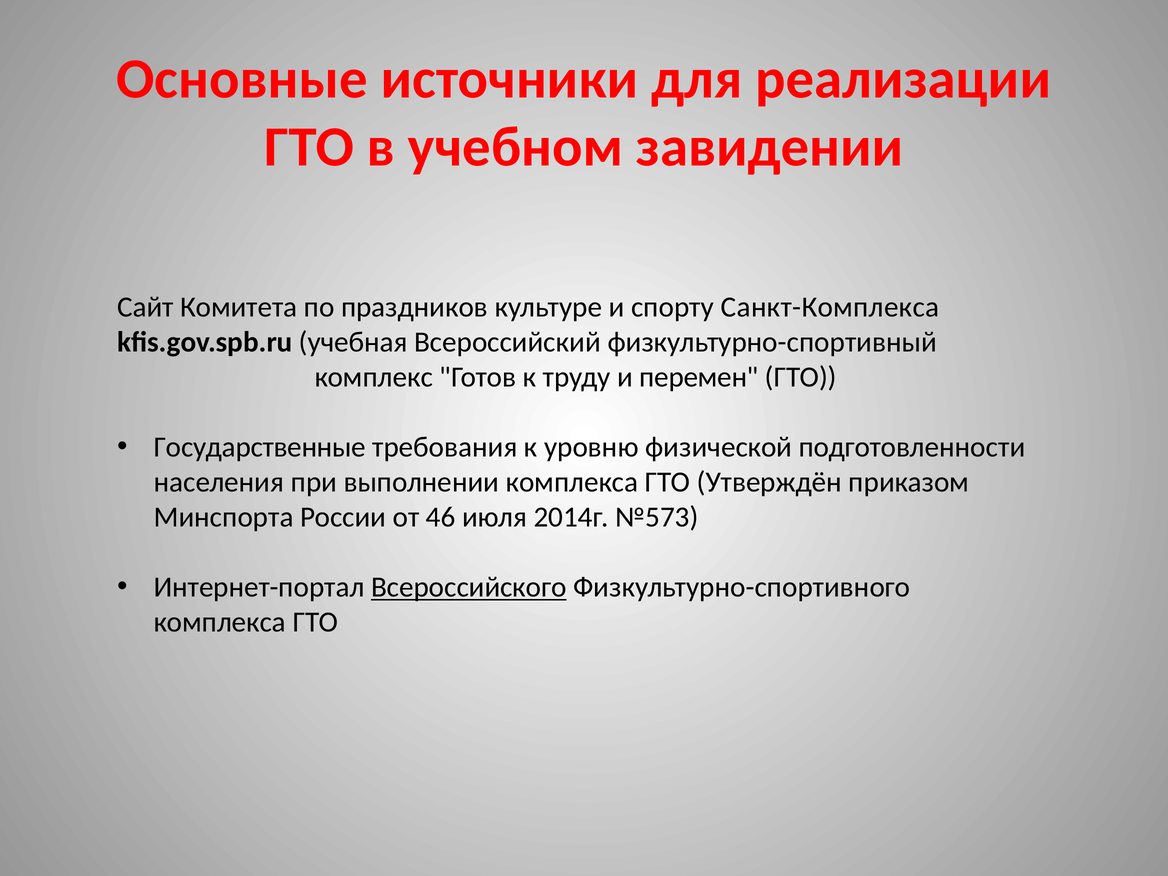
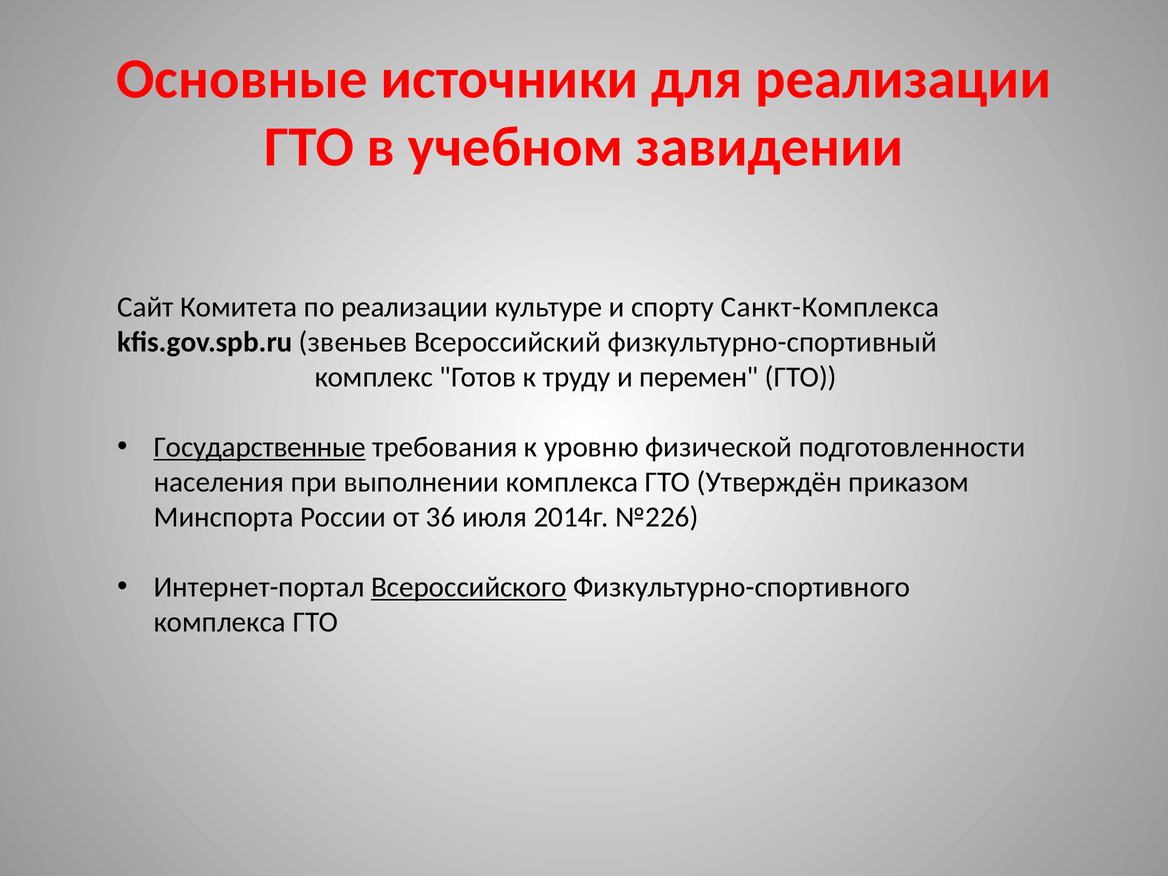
по праздников: праздников -> реализации
учебная: учебная -> звеньев
Государственные underline: none -> present
46: 46 -> 36
№573: №573 -> №226
